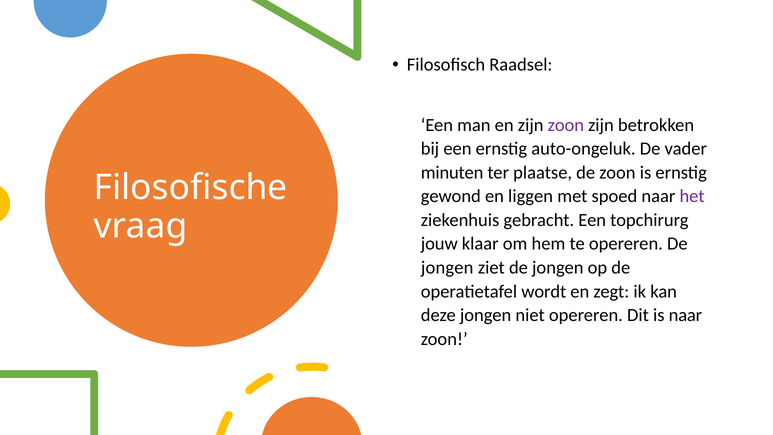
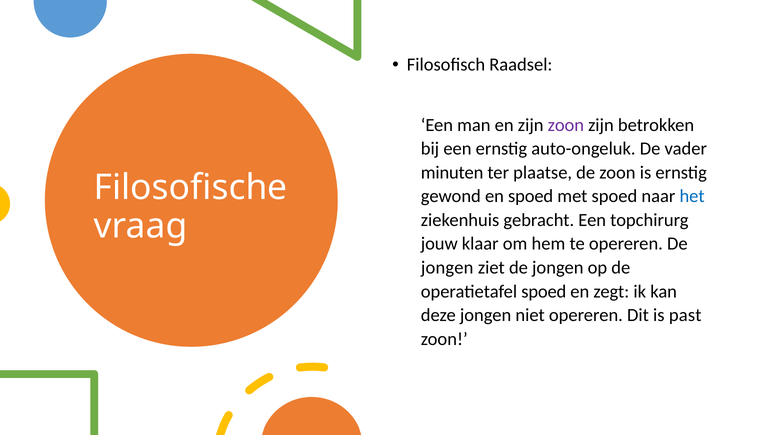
en liggen: liggen -> spoed
het colour: purple -> blue
operatietafel wordt: wordt -> spoed
is naar: naar -> past
